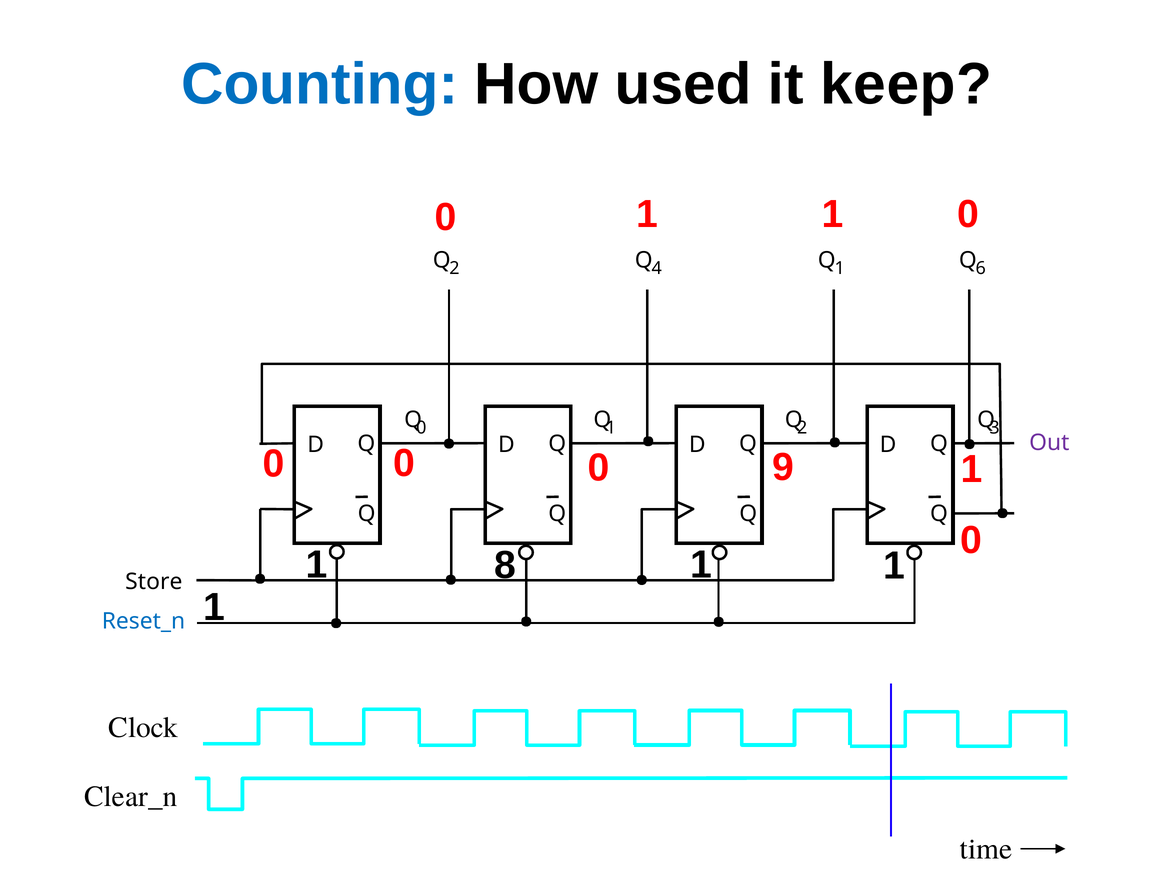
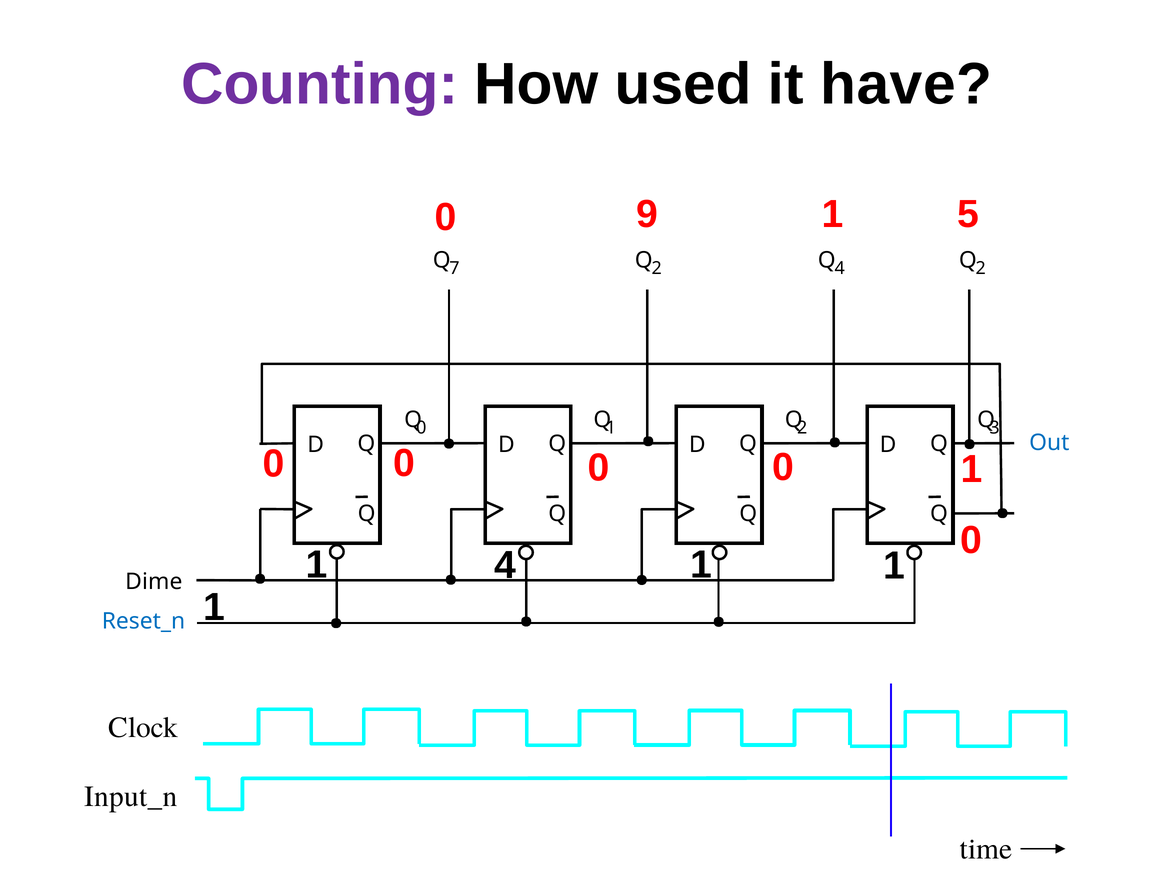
Counting colour: blue -> purple
keep: keep -> have
0 1: 1 -> 9
0 at (968, 214): 0 -> 5
2 at (454, 268): 2 -> 7
4 at (657, 268): 4 -> 2
1 at (840, 268): 1 -> 4
6 at (981, 268): 6 -> 2
Out colour: purple -> blue
0 0 9: 9 -> 0
1 8: 8 -> 4
Store: Store -> Dime
Clear_n: Clear_n -> Input_n
